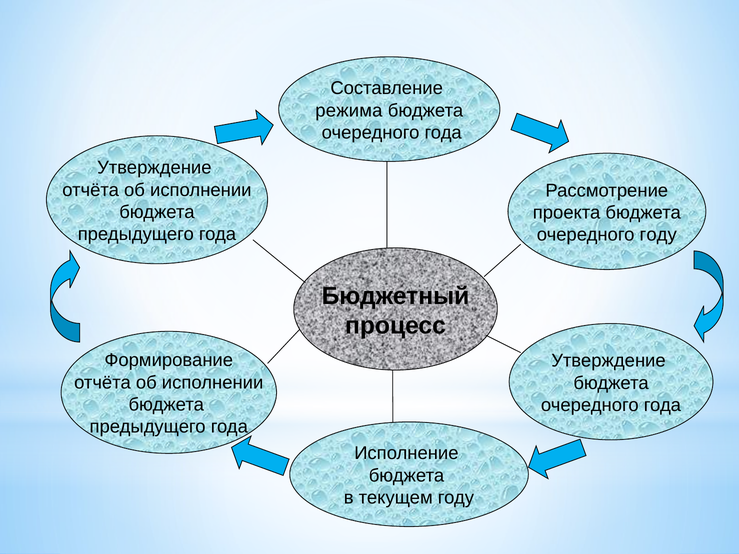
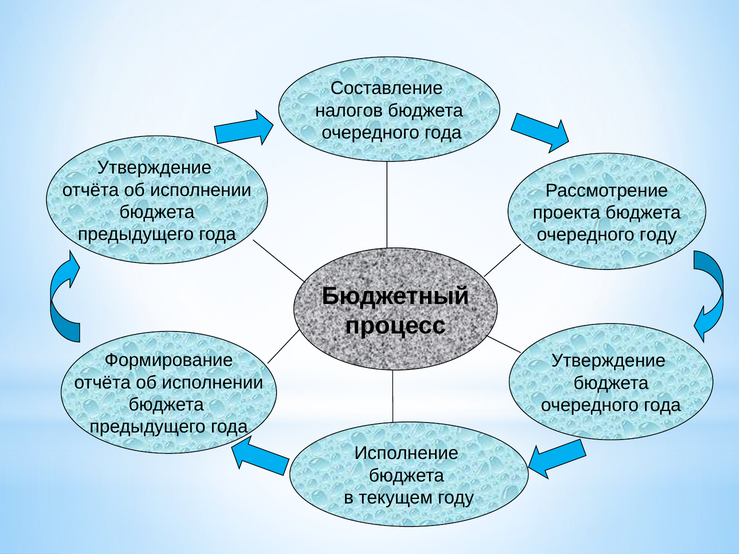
режима: режима -> налогов
